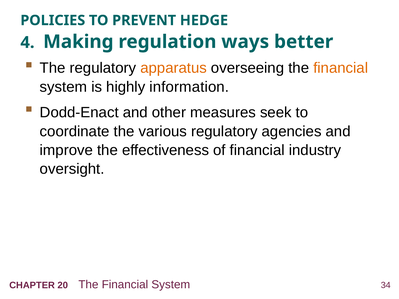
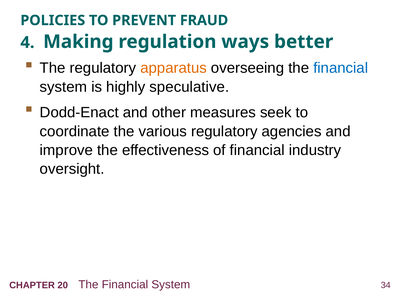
HEDGE: HEDGE -> FRAUD
financial at (341, 68) colour: orange -> blue
information: information -> speculative
